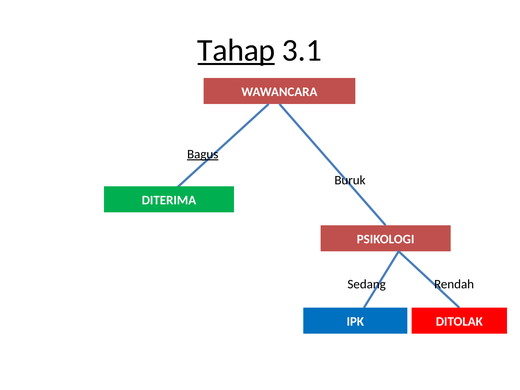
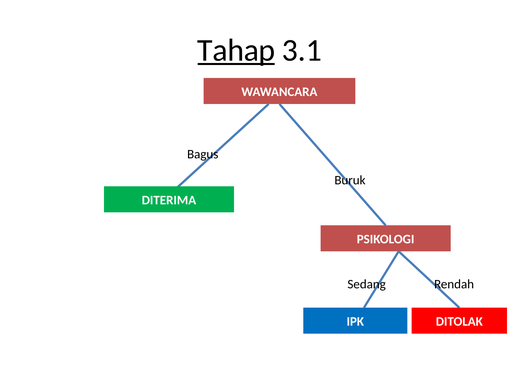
Bagus underline: present -> none
